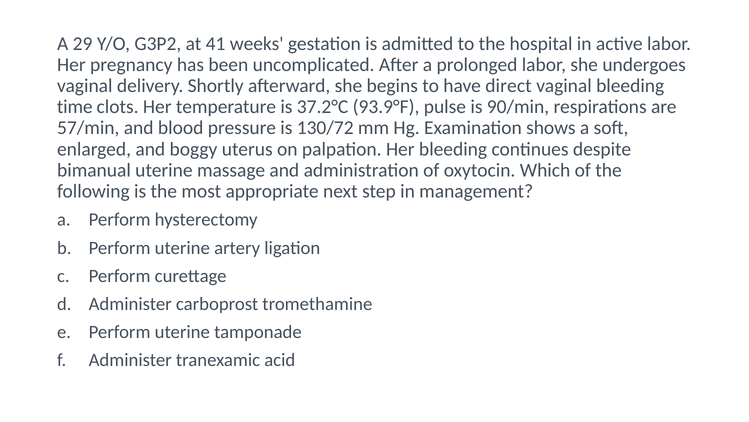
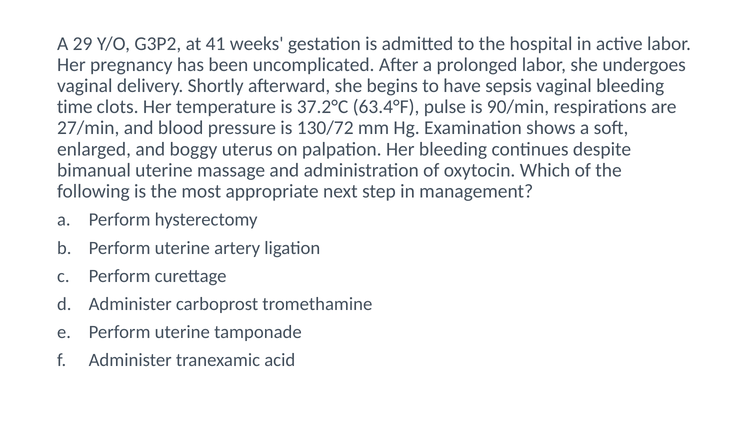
direct: direct -> sepsis
93.9°F: 93.9°F -> 63.4°F
57/min: 57/min -> 27/min
